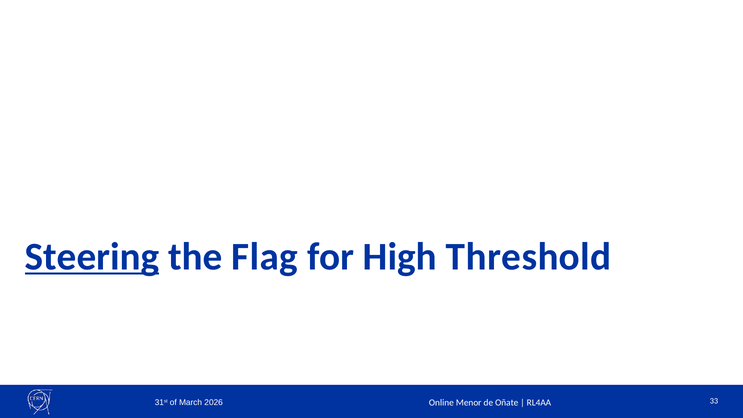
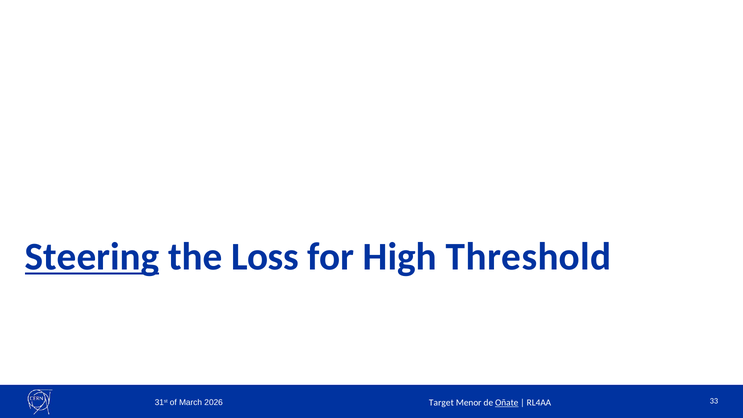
Flag: Flag -> Loss
Online: Online -> Target
Oñate underline: none -> present
